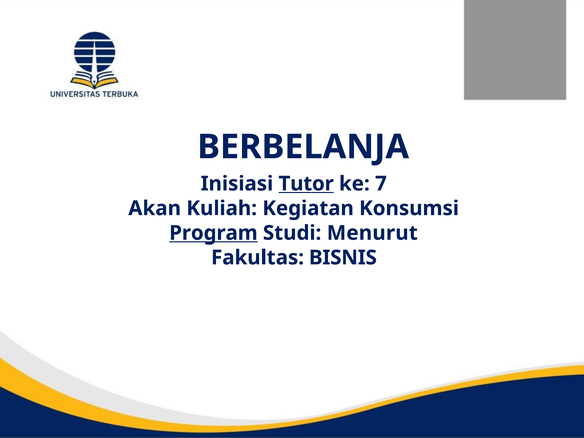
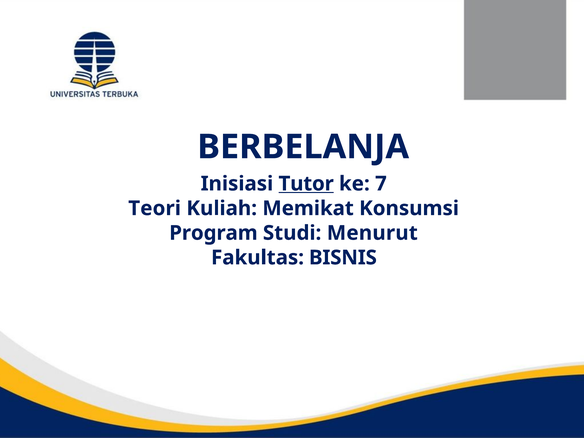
Akan: Akan -> Teori
Kegiatan: Kegiatan -> Memikat
Program underline: present -> none
